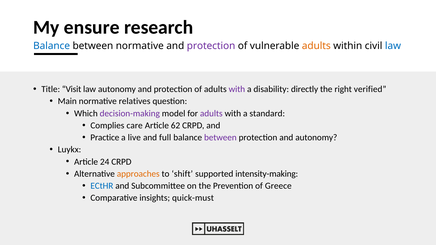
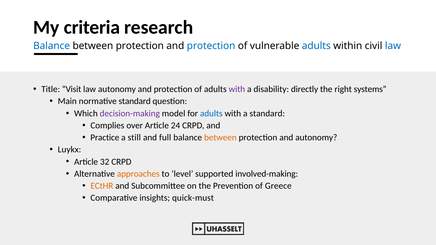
ensure: ensure -> criteria
normative at (140, 46): normative -> protection
protection at (211, 46) colour: purple -> blue
adults at (316, 46) colour: orange -> blue
verified: verified -> systems
normative relatives: relatives -> standard
adults at (211, 113) colour: purple -> blue
care: care -> over
62: 62 -> 24
live: live -> still
between at (220, 138) colour: purple -> orange
24: 24 -> 32
shift: shift -> level
intensity-making: intensity-making -> involved-making
ECtHR colour: blue -> orange
